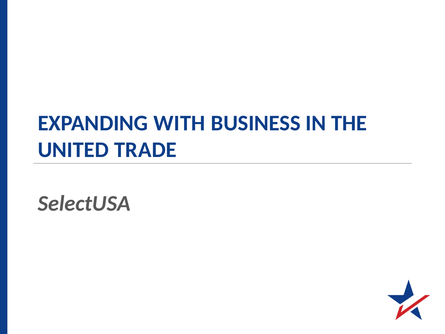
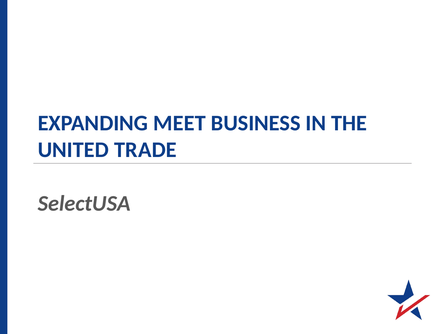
WITH: WITH -> MEET
